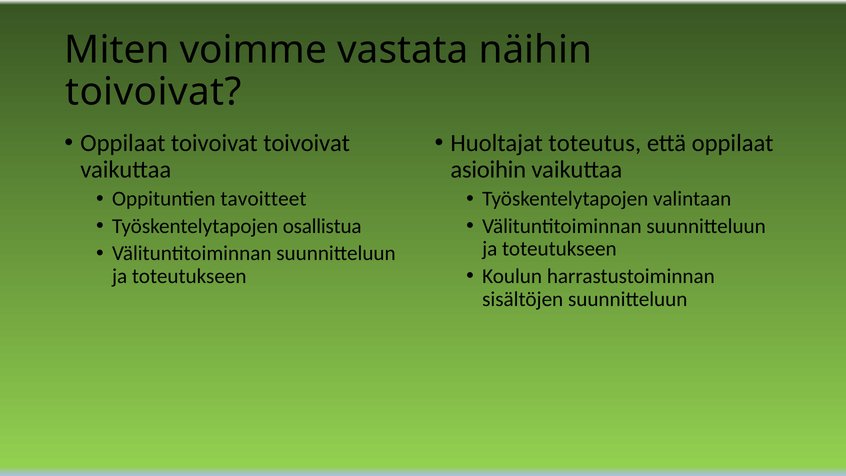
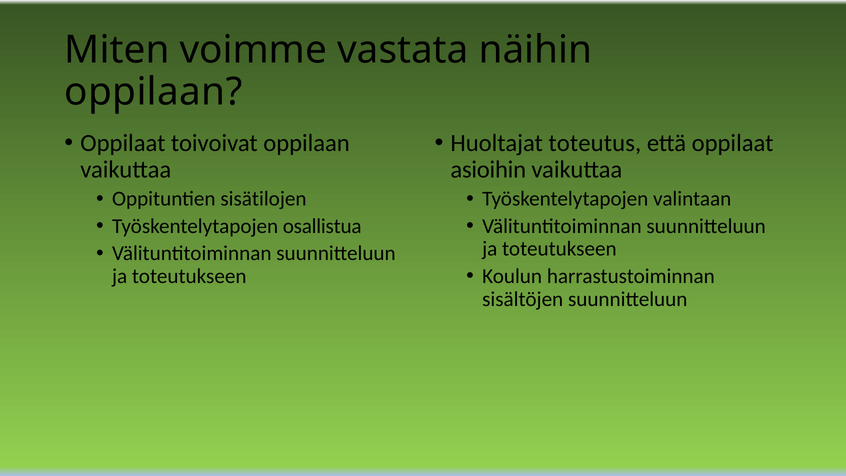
toivoivat at (153, 92): toivoivat -> oppilaan
toivoivat toivoivat: toivoivat -> oppilaan
tavoitteet: tavoitteet -> sisätilojen
